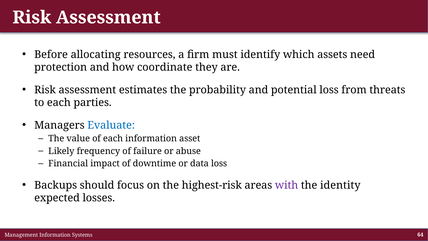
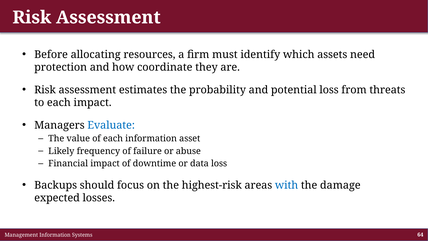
each parties: parties -> impact
with colour: purple -> blue
identity: identity -> damage
